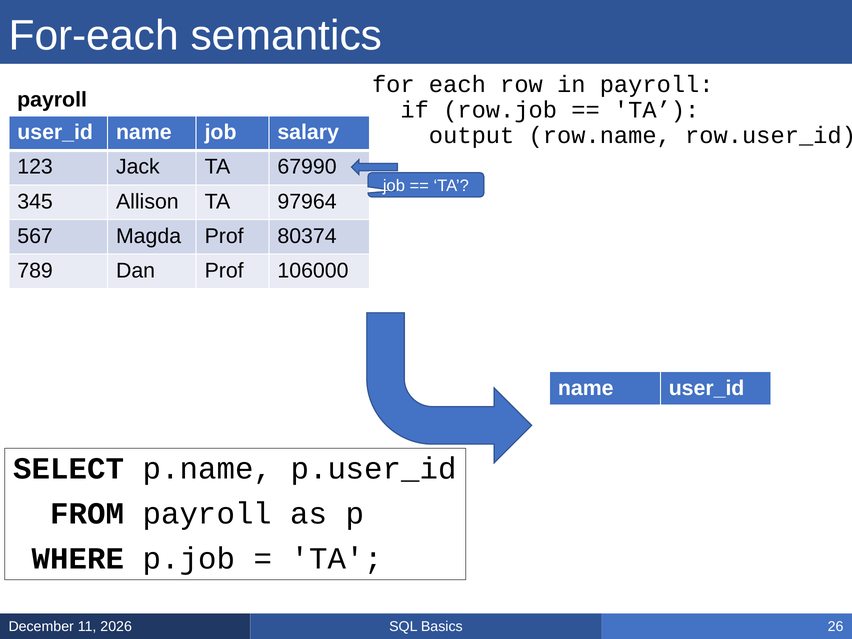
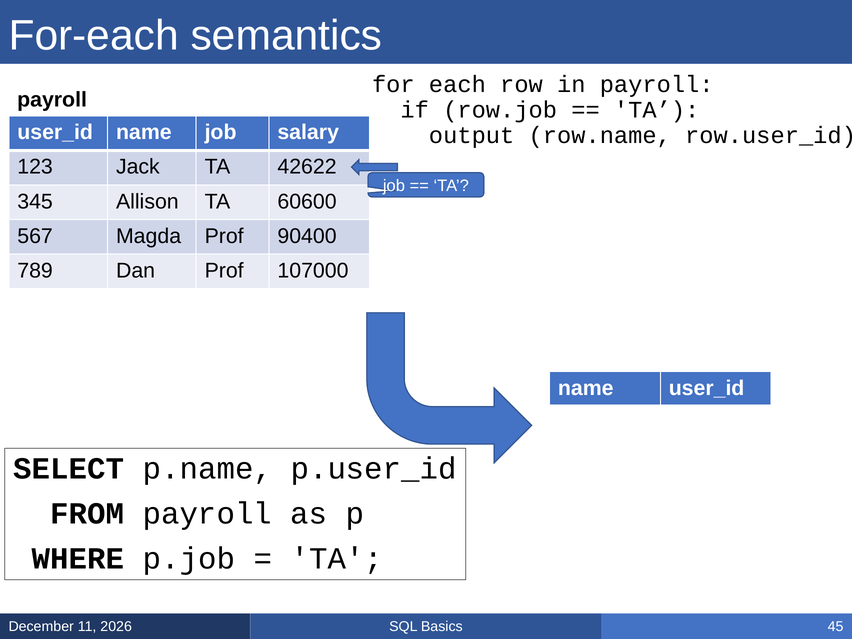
67990: 67990 -> 42622
97964: 97964 -> 60600
80374: 80374 -> 90400
106000: 106000 -> 107000
26: 26 -> 45
